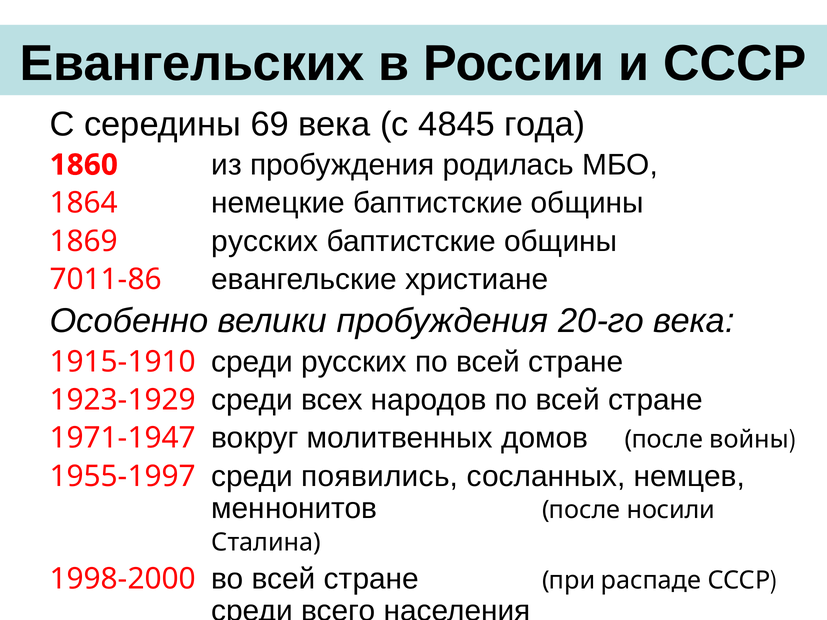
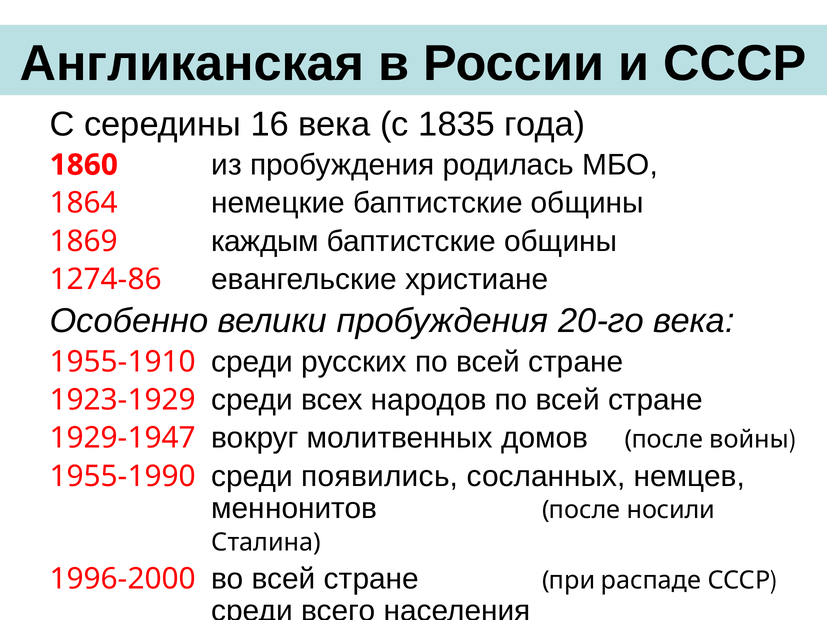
Евангельских: Евангельских -> Англиканская
69: 69 -> 16
4845: 4845 -> 1835
1869 русских: русских -> каждым
7011-86: 7011-86 -> 1274-86
1915-1910: 1915-1910 -> 1955-1910
1971-1947: 1971-1947 -> 1929-1947
1955-1997: 1955-1997 -> 1955-1990
1998-2000: 1998-2000 -> 1996-2000
